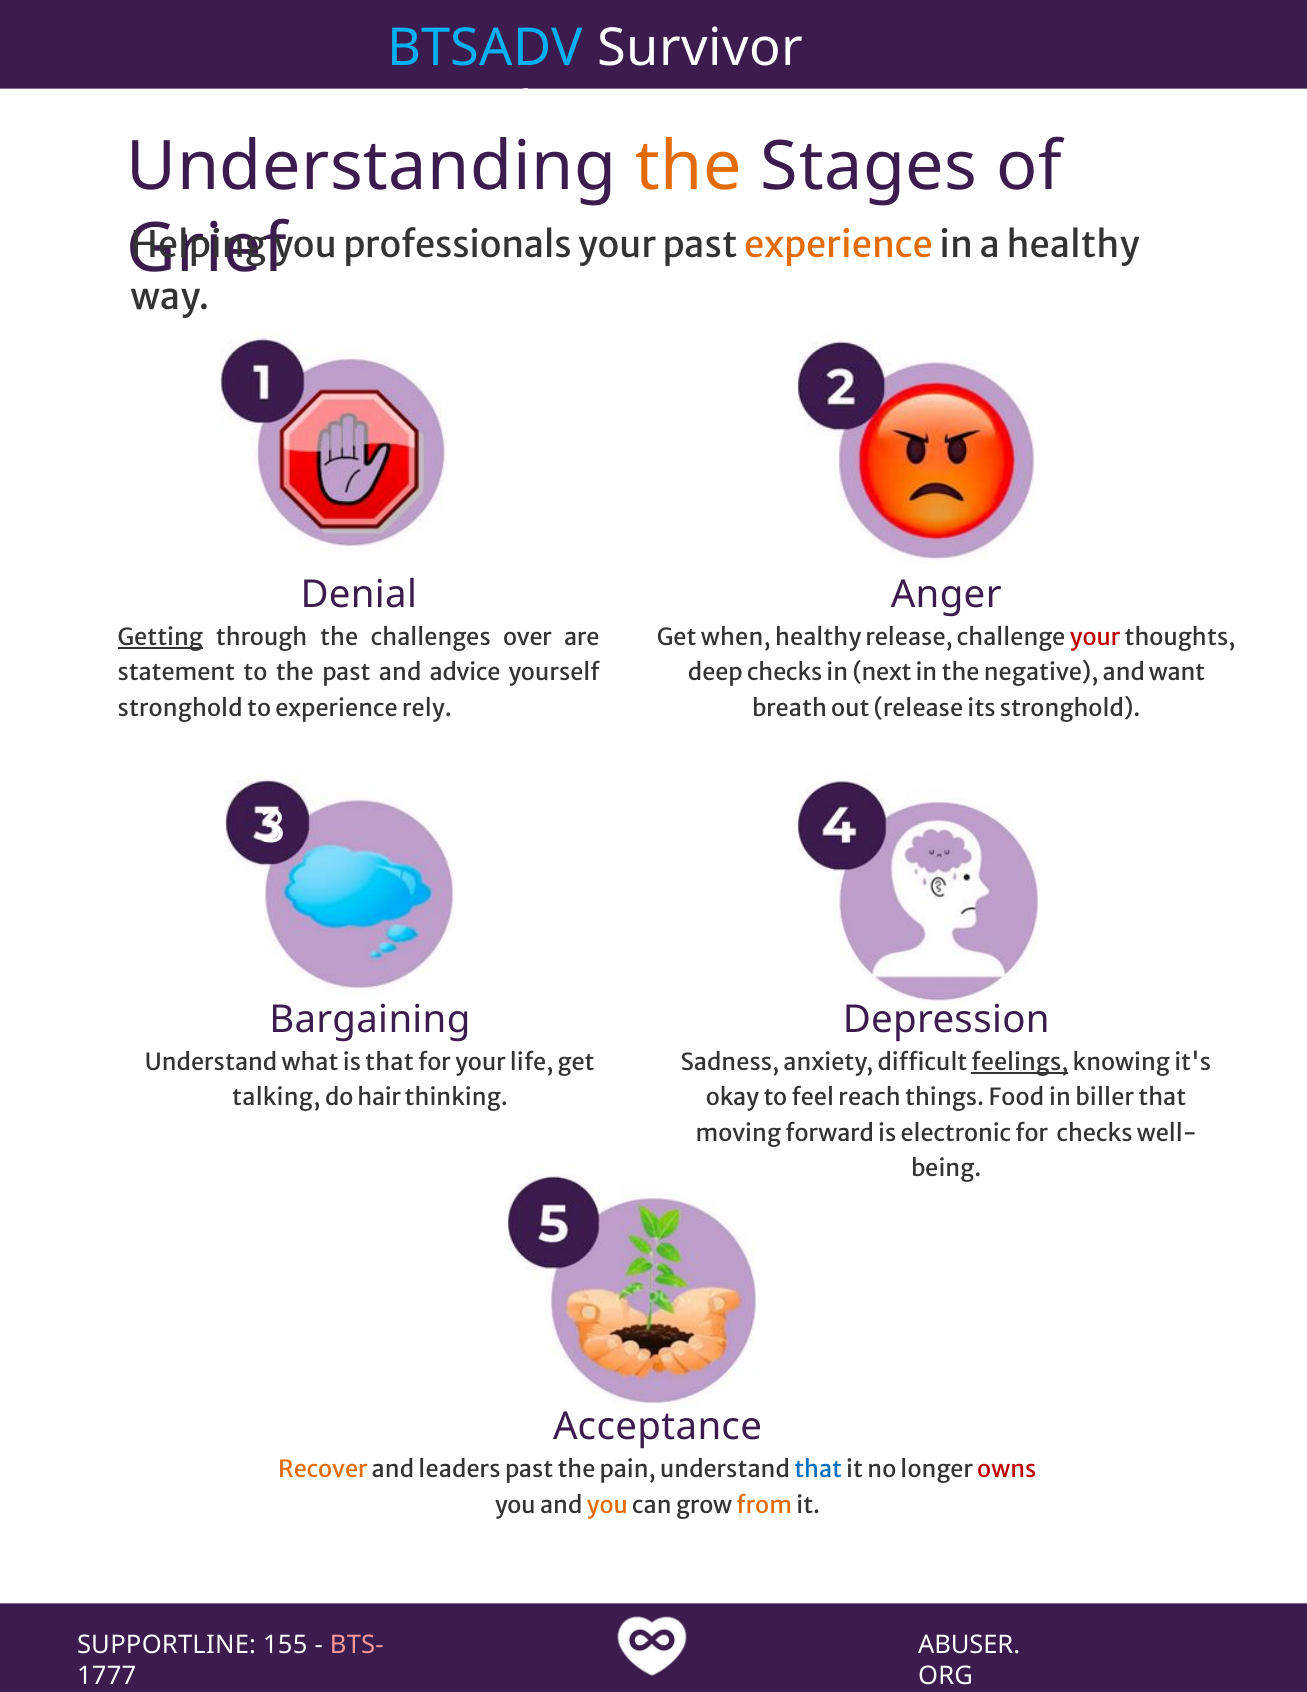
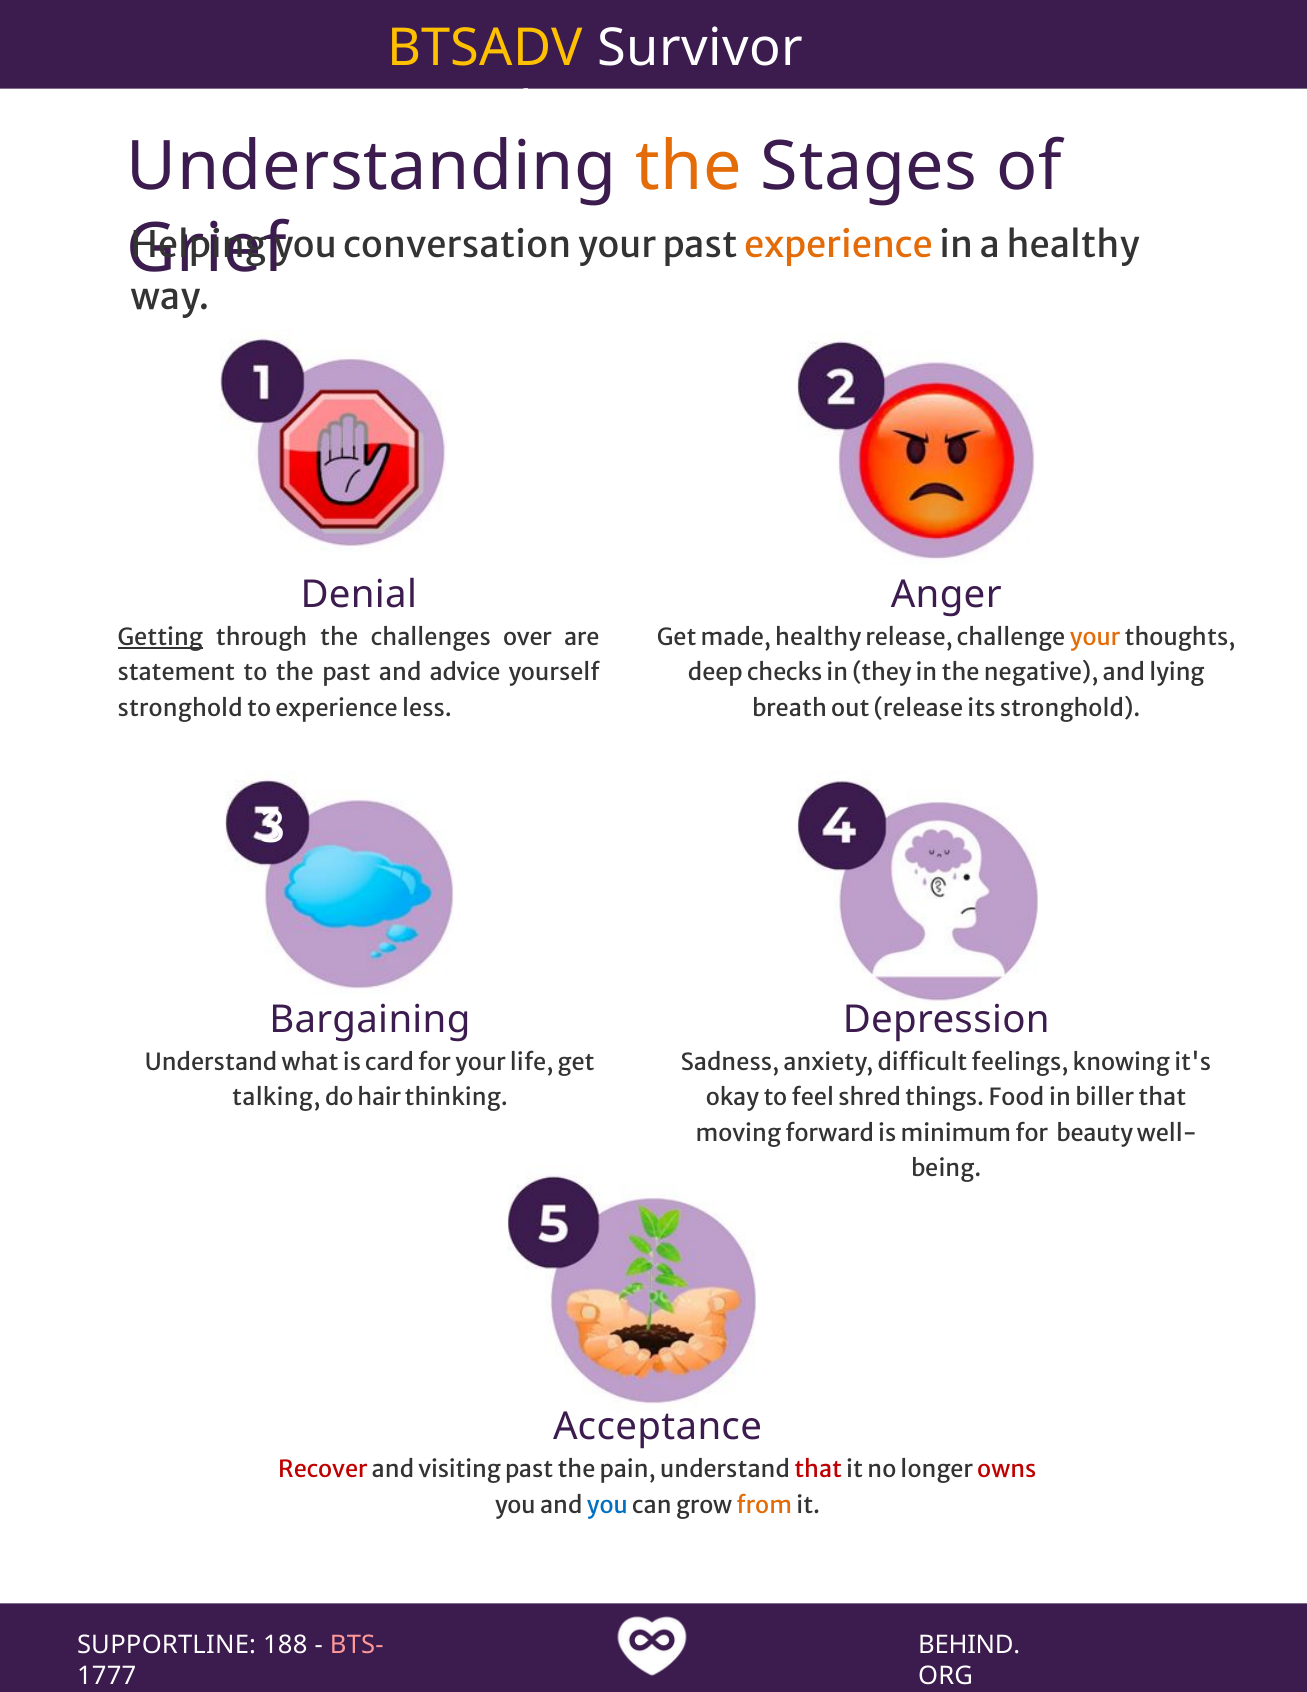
BTSADV colour: light blue -> yellow
professionals: professionals -> conversation
when: when -> made
your at (1095, 638) colour: red -> orange
next: next -> they
want: want -> lying
rely: rely -> less
is that: that -> card
feelings underline: present -> none
reach: reach -> shred
electronic: electronic -> minimum
for checks: checks -> beauty
Recover colour: orange -> red
leaders: leaders -> visiting
that at (818, 1470) colour: blue -> red
you at (607, 1505) colour: orange -> blue
155: 155 -> 188
ABUSER: ABUSER -> BEHIND
